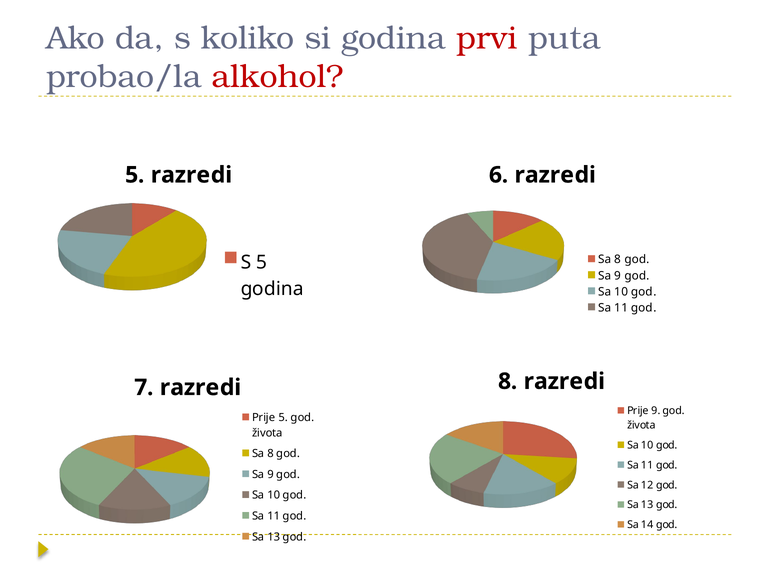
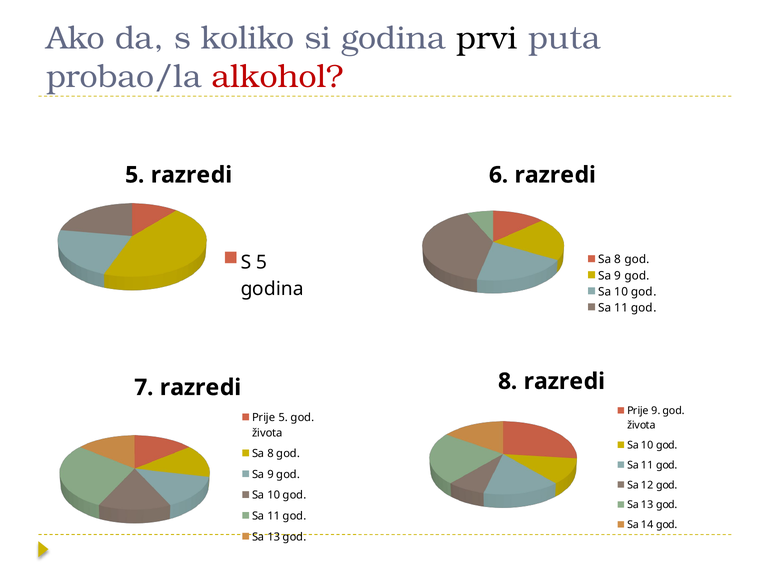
prvi colour: red -> black
